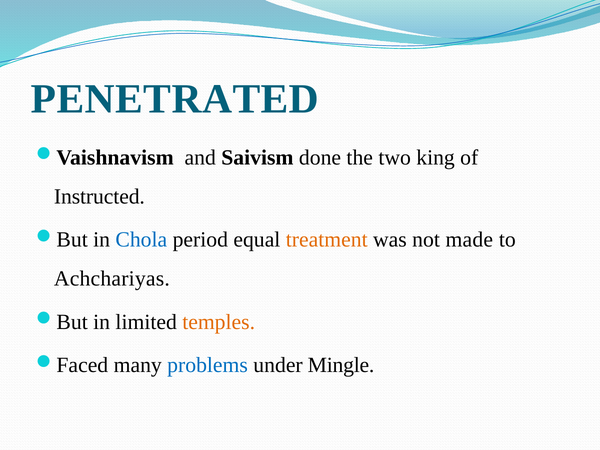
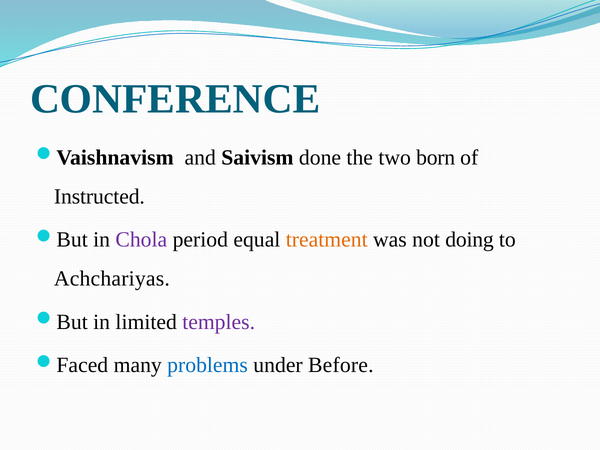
PENETRATED: PENETRATED -> CONFERENCE
king: king -> born
Chola colour: blue -> purple
made: made -> doing
temples colour: orange -> purple
Mingle: Mingle -> Before
